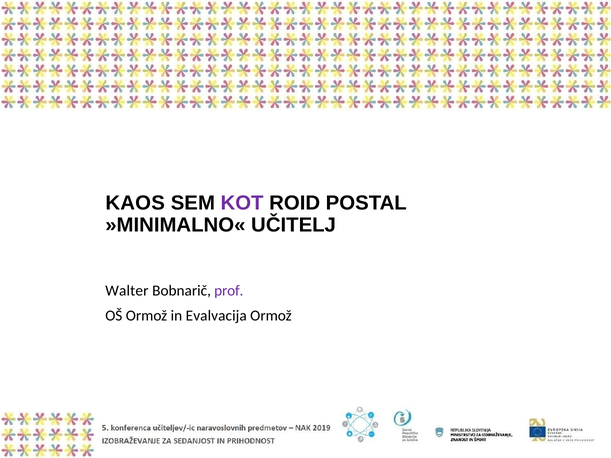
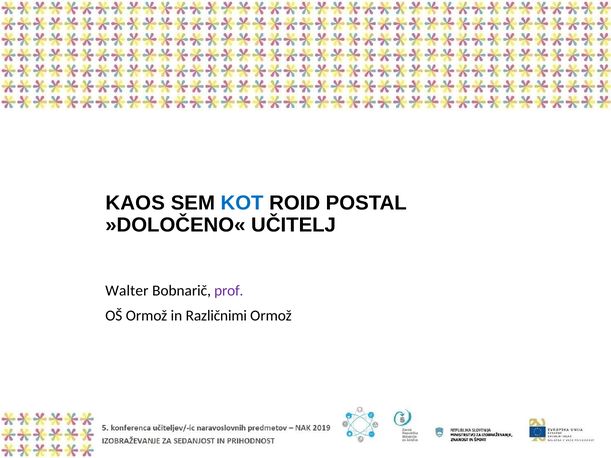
KOT colour: purple -> blue
»MINIMALNO«: »MINIMALNO« -> »DOLOČENO«
Evalvacija: Evalvacija -> Različnimi
